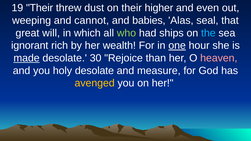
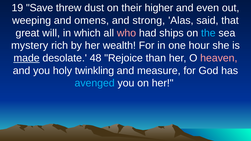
19 Their: Their -> Save
cannot: cannot -> omens
babies: babies -> strong
seal: seal -> said
who colour: light green -> pink
ignorant: ignorant -> mystery
one underline: present -> none
30: 30 -> 48
holy desolate: desolate -> twinkling
avenged colour: yellow -> light blue
